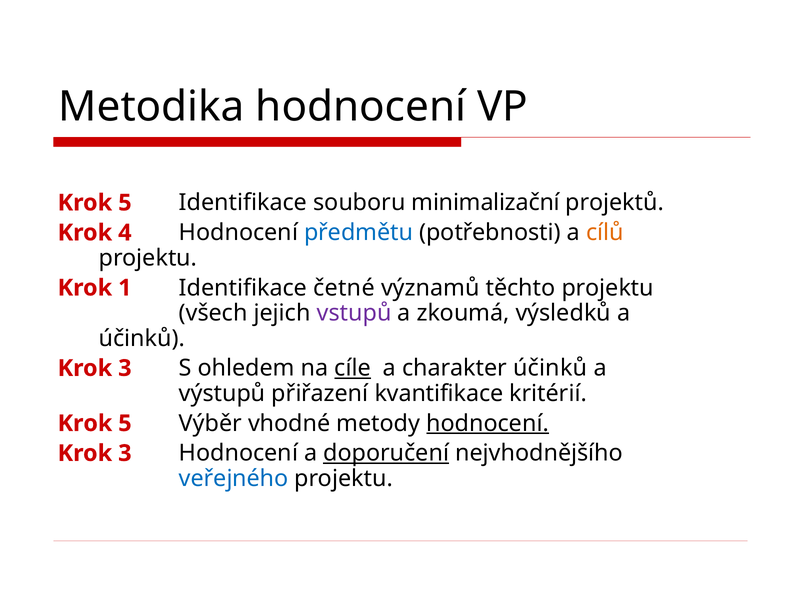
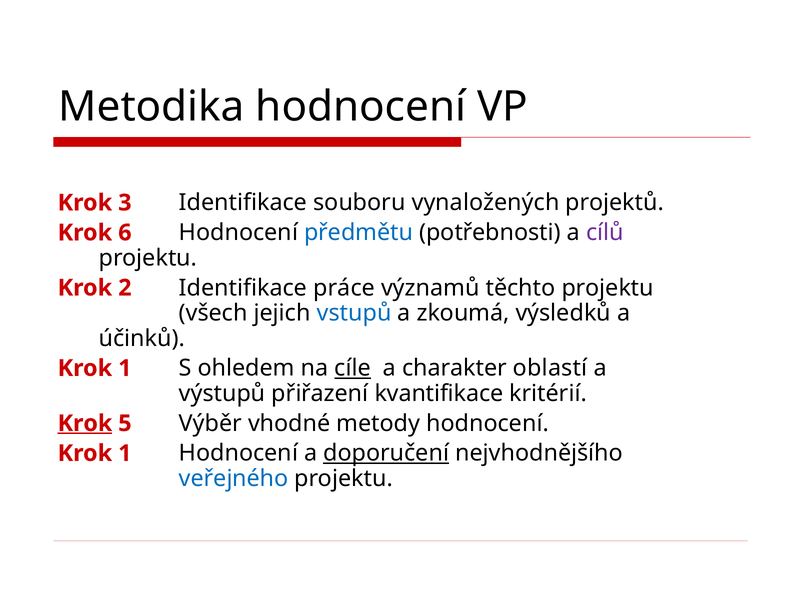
5 at (125, 203): 5 -> 3
minimalizační: minimalizační -> vynaložených
4: 4 -> 6
cílů colour: orange -> purple
1: 1 -> 2
četné: četné -> práce
vstupů colour: purple -> blue
3 at (125, 368): 3 -> 1
charakter účinků: účinků -> oblastí
Krok at (85, 423) underline: none -> present
hodnocení at (488, 423) underline: present -> none
3 at (125, 453): 3 -> 1
